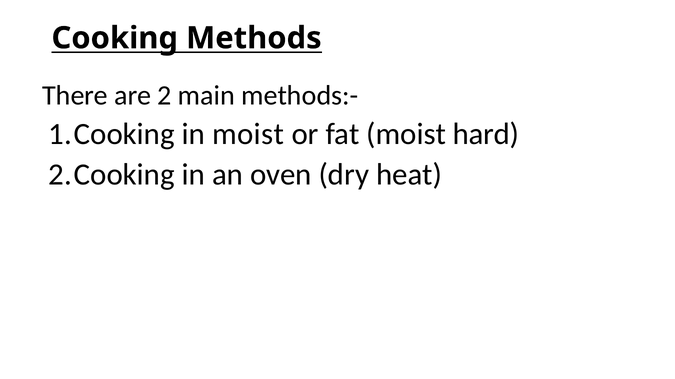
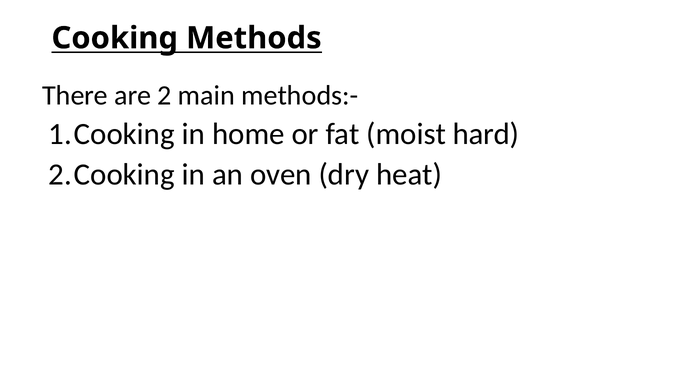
in moist: moist -> home
